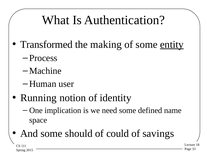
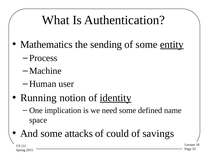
Transformed: Transformed -> Mathematics
making: making -> sending
identity underline: none -> present
should: should -> attacks
